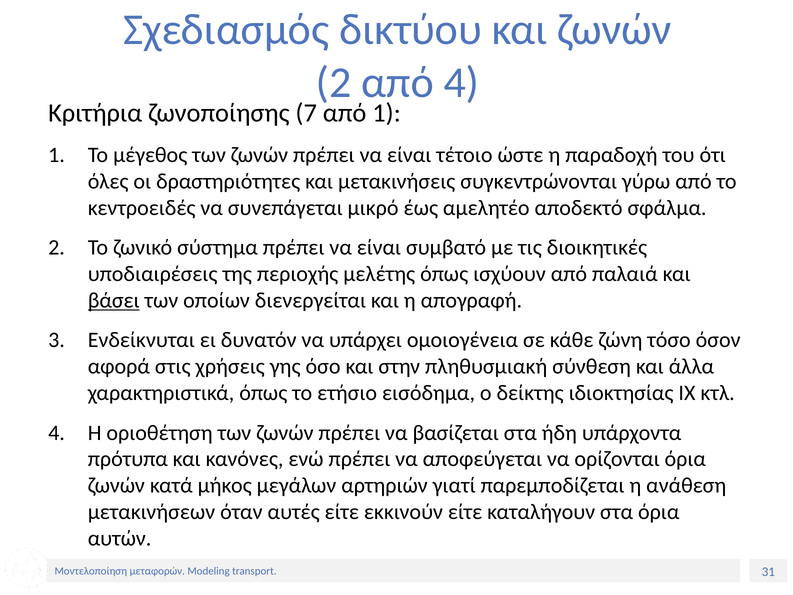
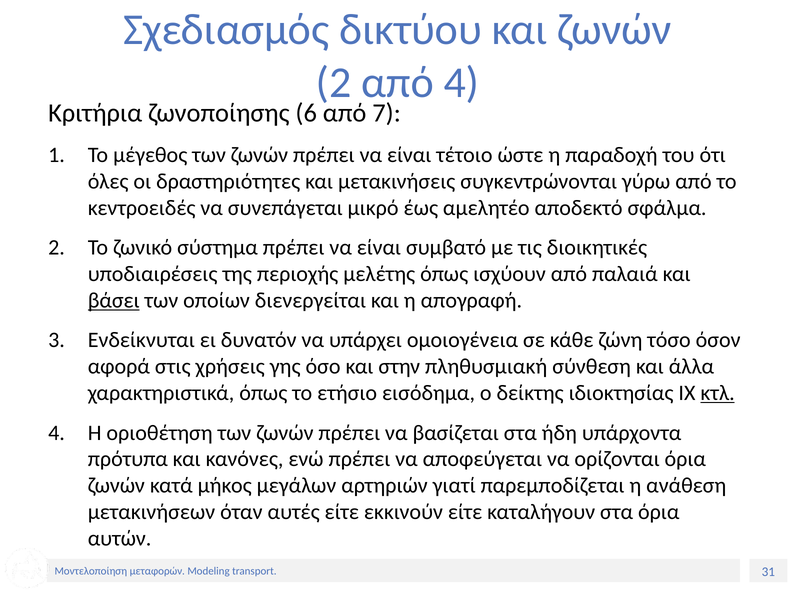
7: 7 -> 6
από 1: 1 -> 7
κτλ underline: none -> present
